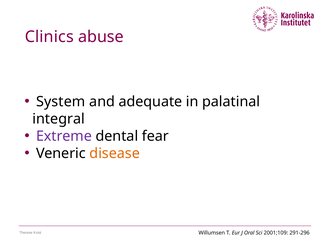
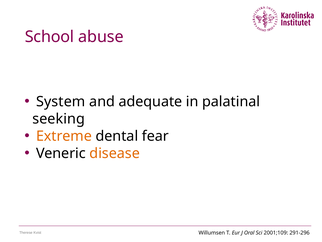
Clinics: Clinics -> School
integral: integral -> seeking
Extreme colour: purple -> orange
